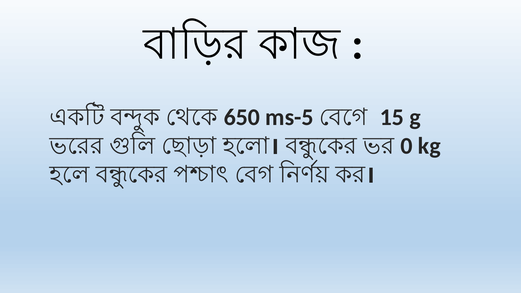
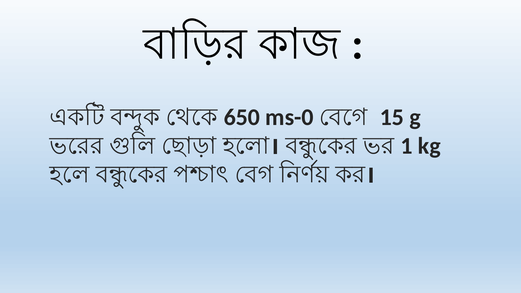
ms-5: ms-5 -> ms-0
0: 0 -> 1
